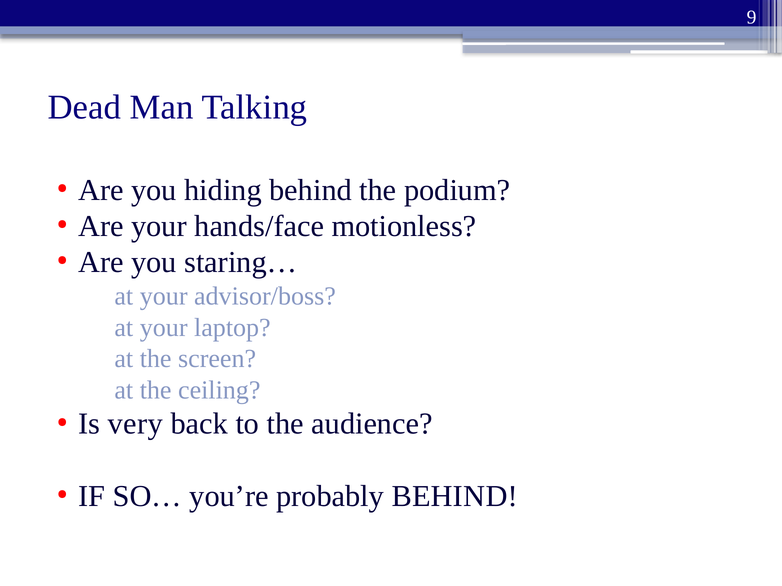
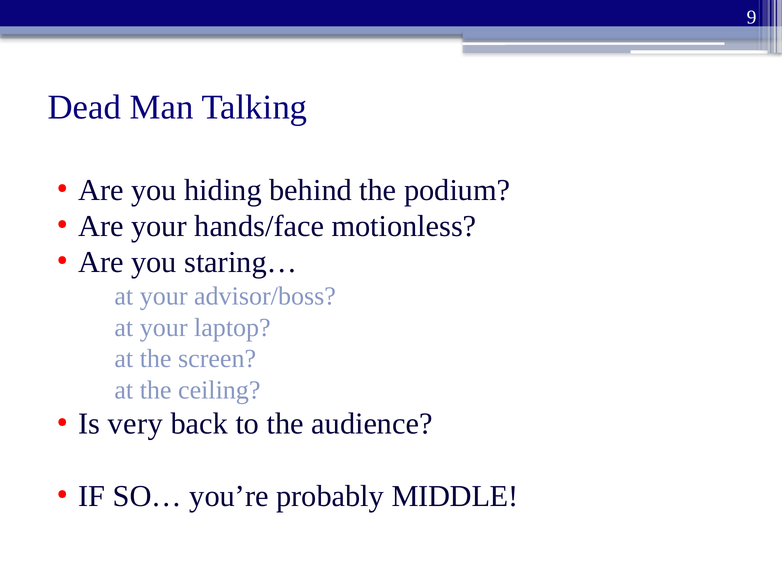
probably BEHIND: BEHIND -> MIDDLE
